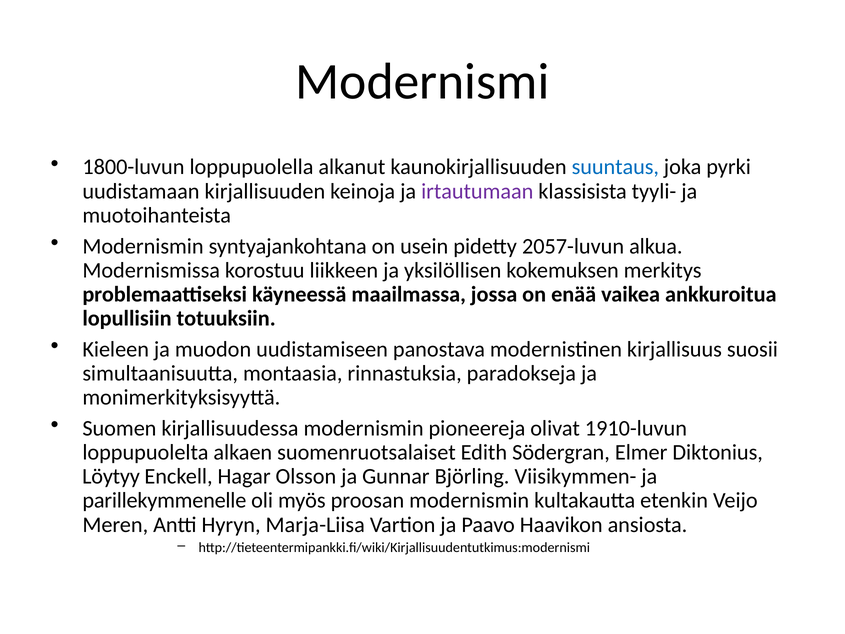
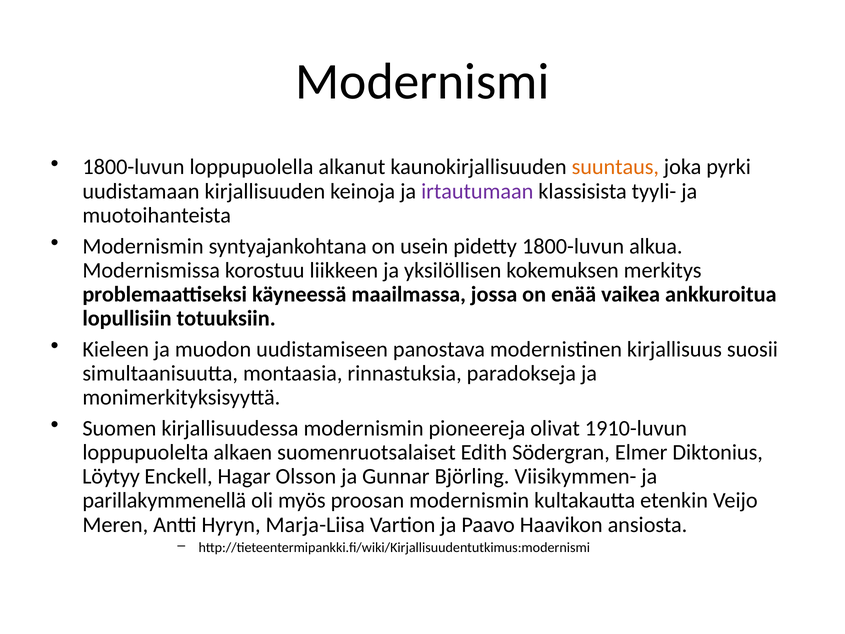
suuntaus colour: blue -> orange
pidetty 2057-luvun: 2057-luvun -> 1800-luvun
parillekymmenelle: parillekymmenelle -> parillakymmenellä
